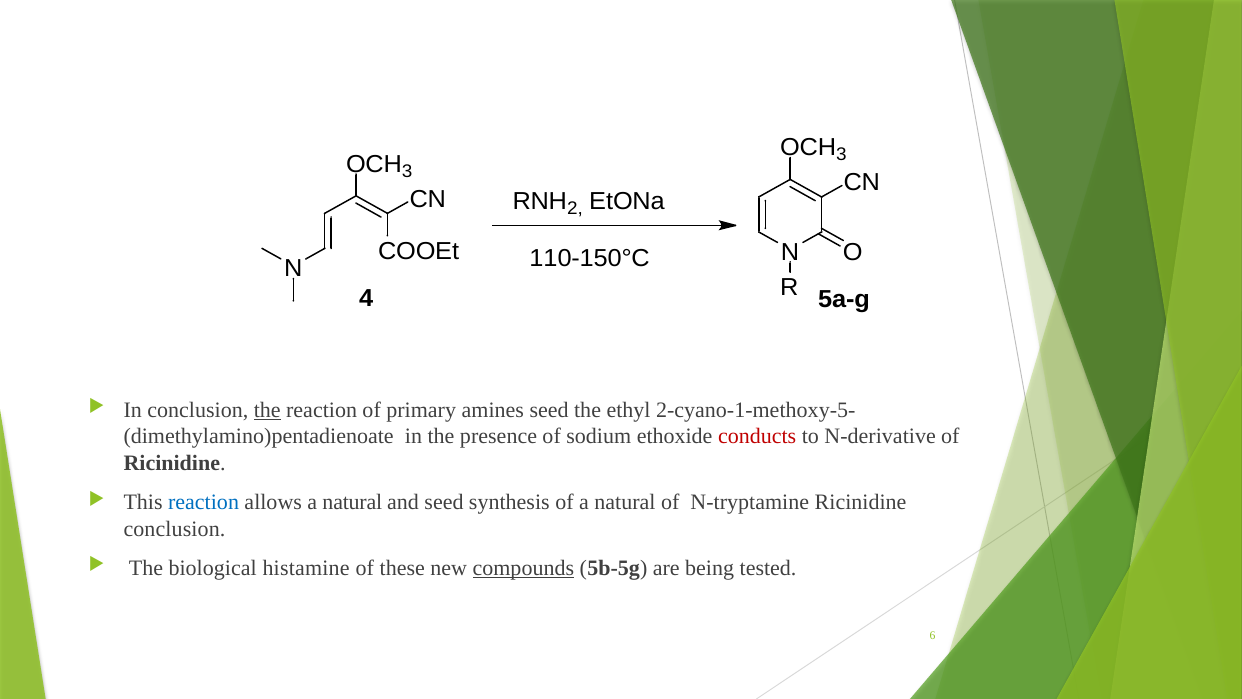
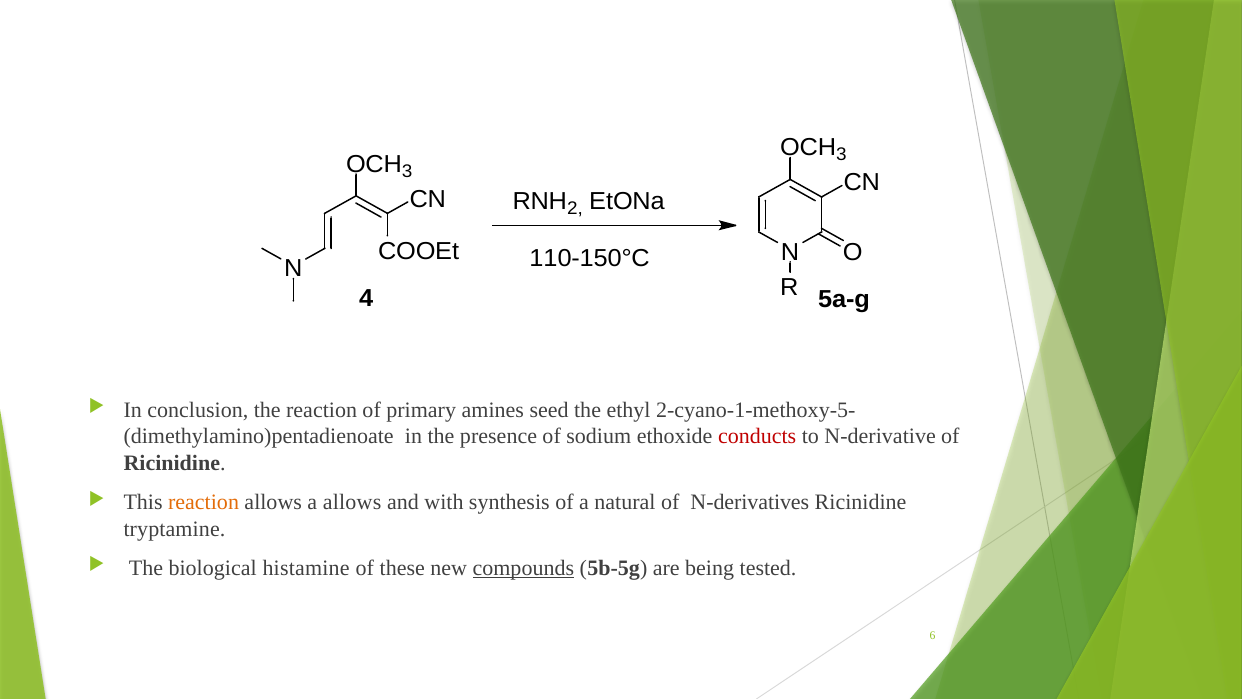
the at (267, 410) underline: present -> none
reaction at (204, 502) colour: blue -> orange
allows a natural: natural -> allows
and seed: seed -> with
N-tryptamine: N-tryptamine -> N-derivatives
conclusion at (174, 528): conclusion -> tryptamine
